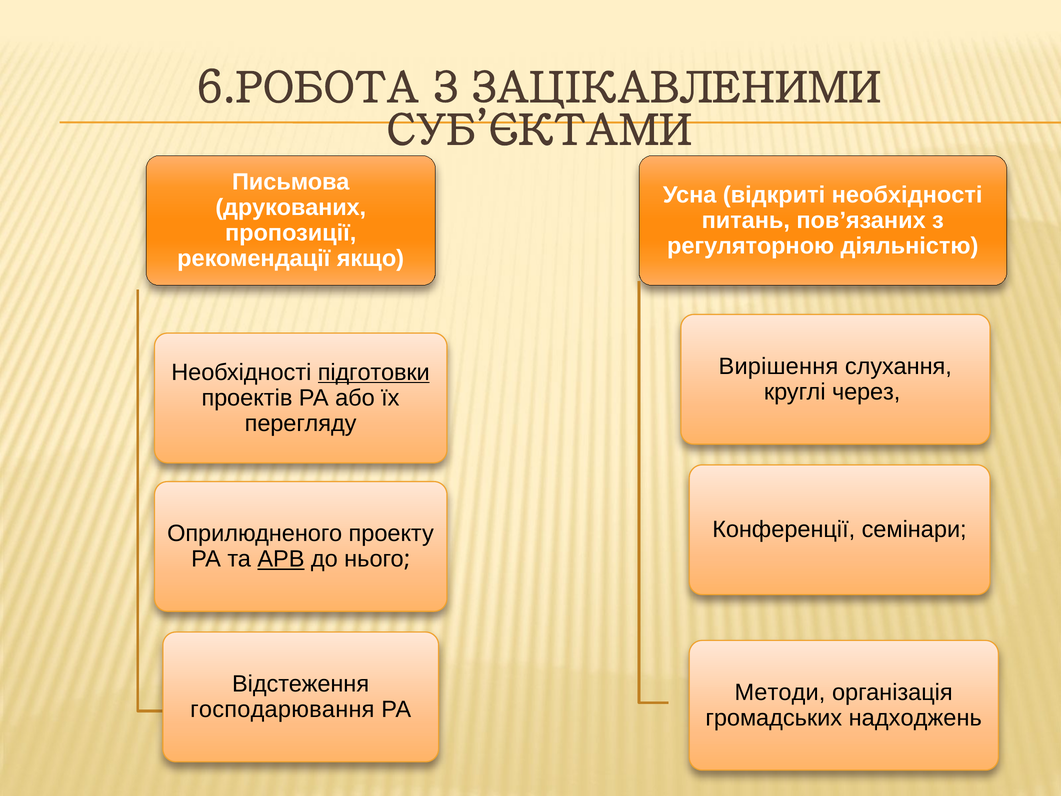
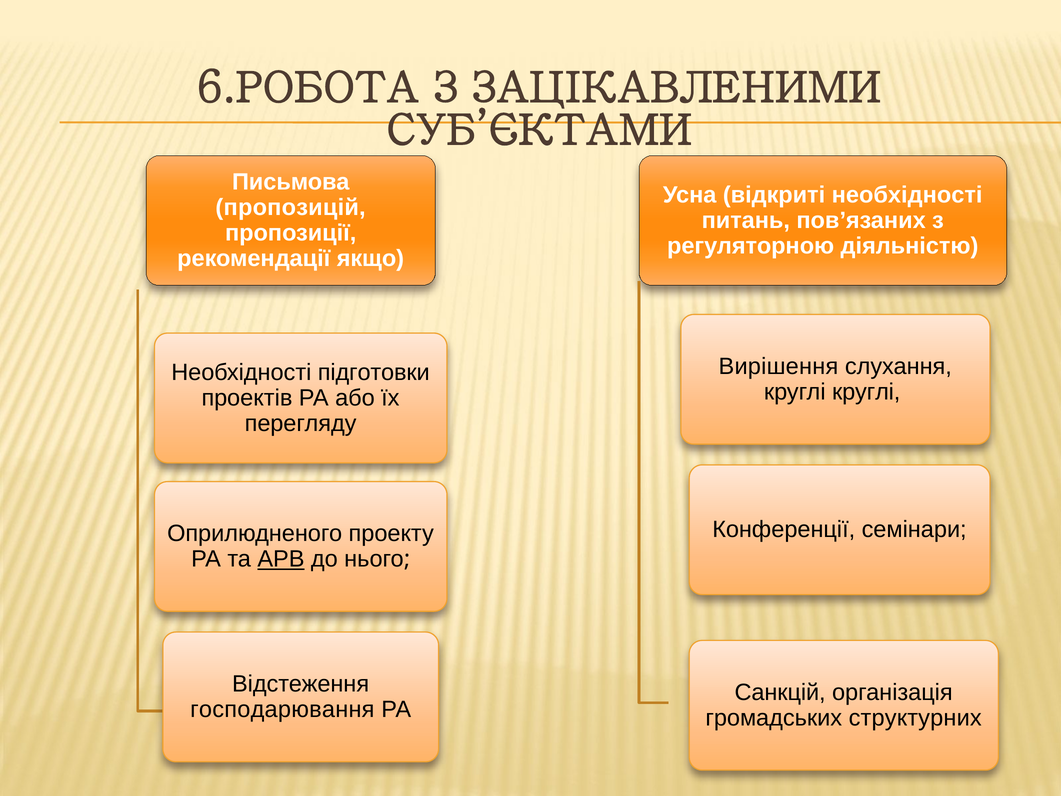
друкованих: друкованих -> пропозицій
підготовки underline: present -> none
круглі через: через -> круглі
Методи: Методи -> Санкцій
надходжень: надходжень -> структурних
